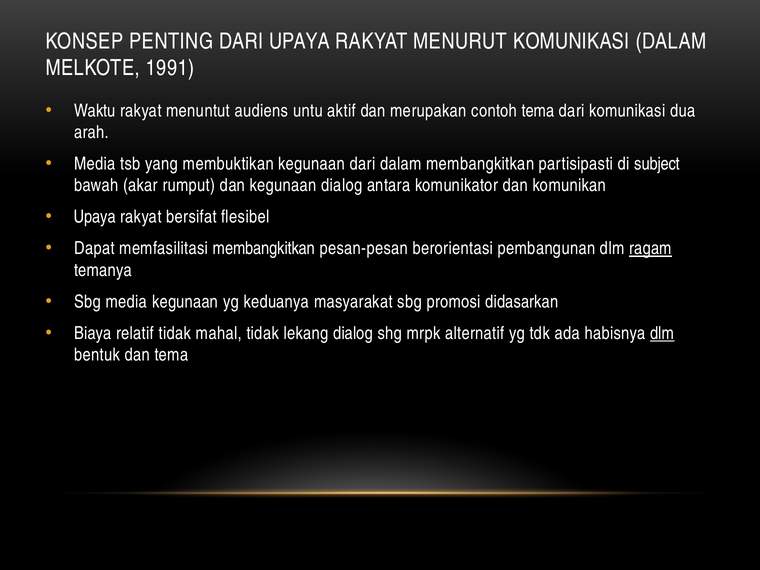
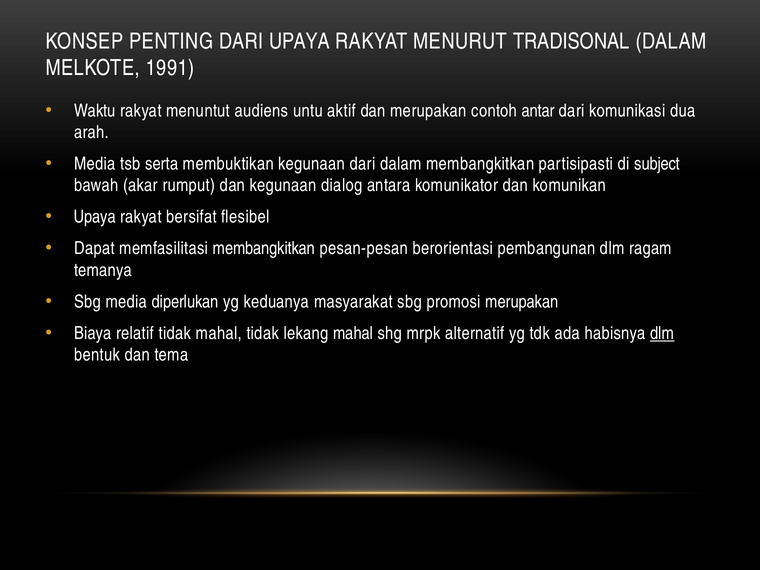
MENURUT KOMUNIKASI: KOMUNIKASI -> TRADISONAL
contoh tema: tema -> antar
yang: yang -> serta
ragam underline: present -> none
media kegunaan: kegunaan -> diperlukan
promosi didasarkan: didasarkan -> merupakan
lekang dialog: dialog -> mahal
